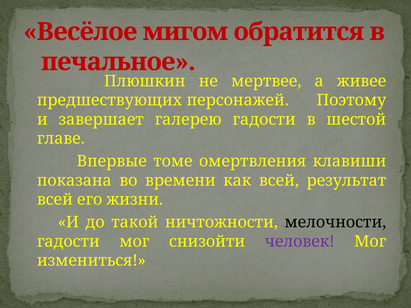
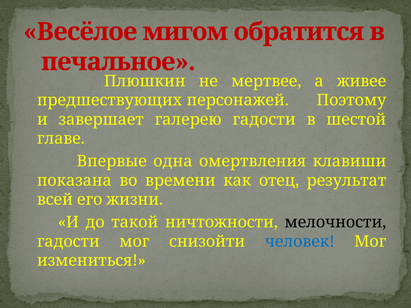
томе: томе -> одна
как всей: всей -> отец
человек colour: purple -> blue
